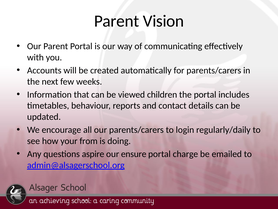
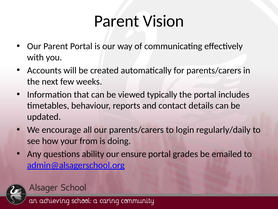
children: children -> typically
aspire: aspire -> ability
charge: charge -> grades
